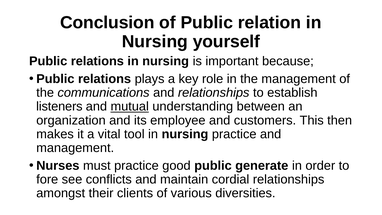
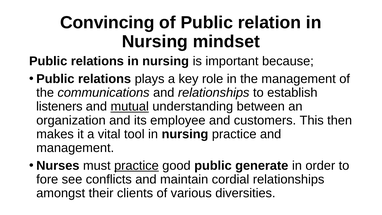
Conclusion: Conclusion -> Convincing
yourself: yourself -> mindset
practice at (136, 165) underline: none -> present
